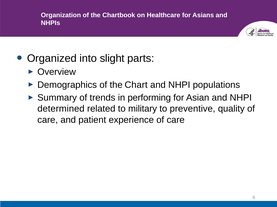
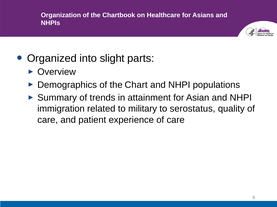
performing: performing -> attainment
determined: determined -> immigration
preventive: preventive -> serostatus
